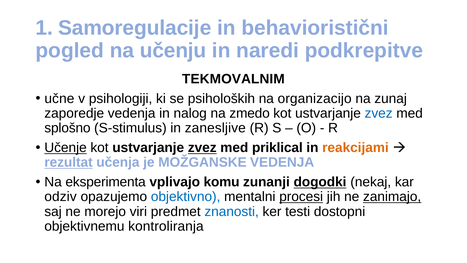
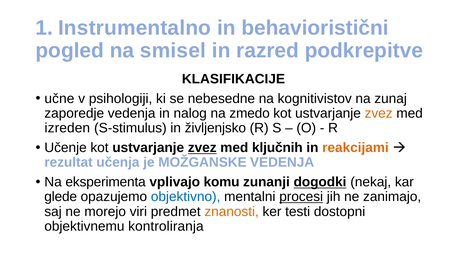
Samoregulacije: Samoregulacije -> Instrumentalno
učenju: učenju -> smisel
naredi: naredi -> razred
TEKMOVALNIM: TEKMOVALNIM -> KLASIFIKACIJE
psiholoških: psiholoških -> nebesedne
organizacijo: organizacijo -> kognitivistov
zvez at (379, 113) colour: blue -> orange
splošno: splošno -> izreden
zanesljive: zanesljive -> življenjsko
Učenje underline: present -> none
priklical: priklical -> ključnih
rezultat underline: present -> none
odziv: odziv -> glede
zanimajo underline: present -> none
znanosti colour: blue -> orange
